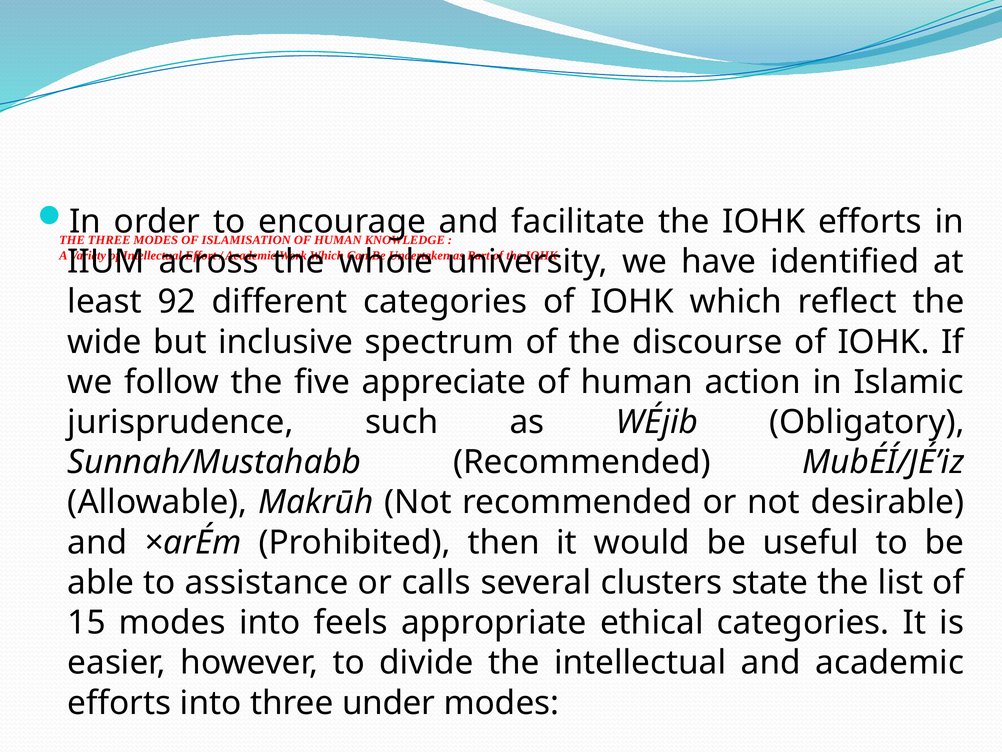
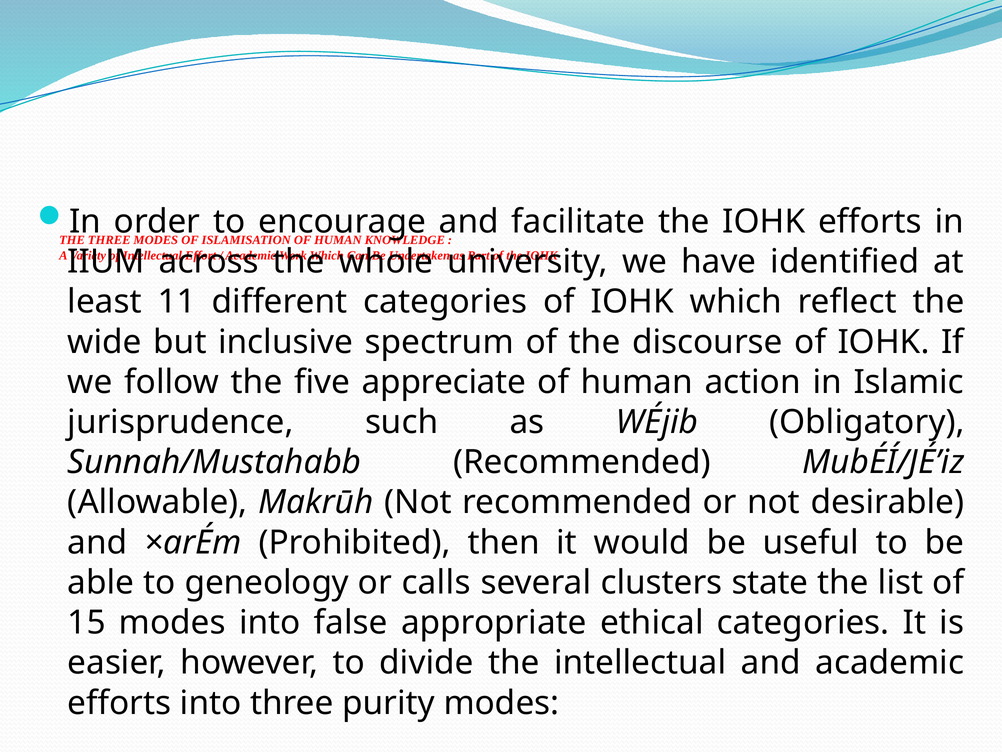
92: 92 -> 11
assistance: assistance -> geneology
feels: feels -> false
under: under -> purity
